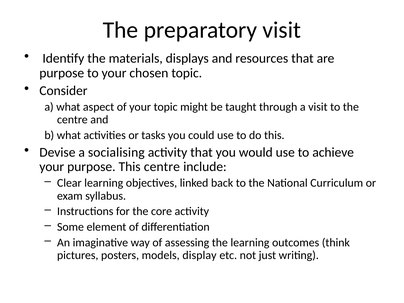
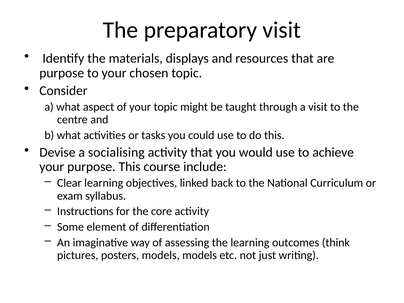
This centre: centre -> course
models display: display -> models
